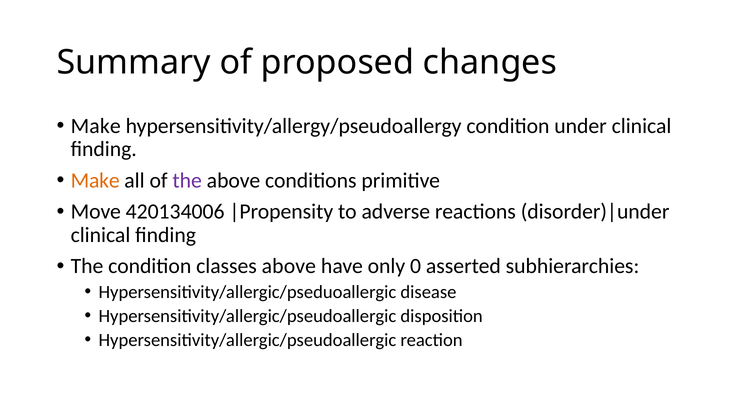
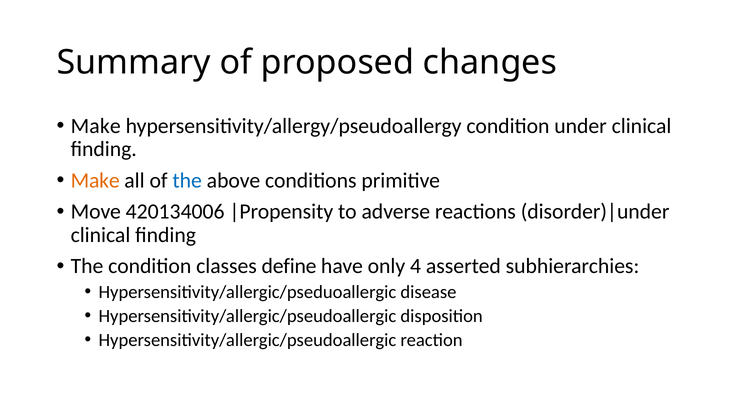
the at (187, 180) colour: purple -> blue
classes above: above -> define
0: 0 -> 4
